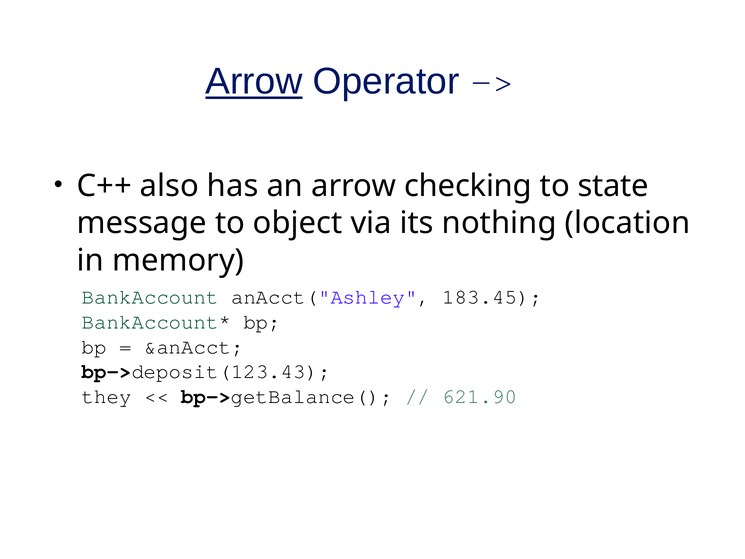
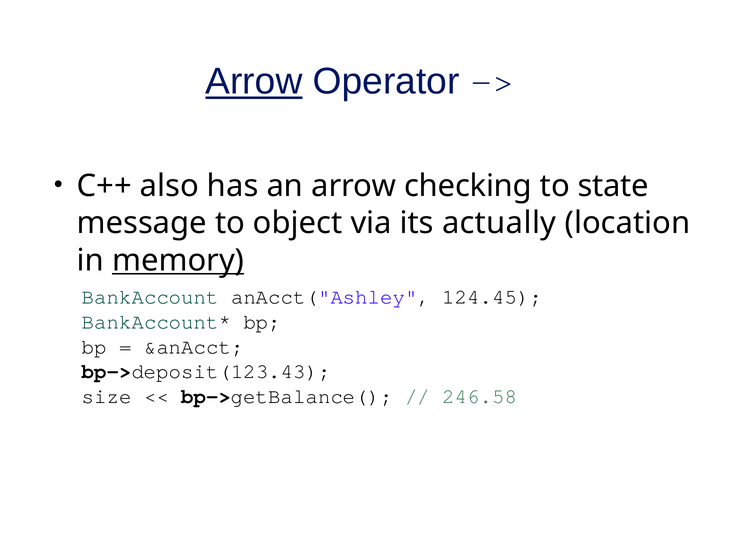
nothing: nothing -> actually
memory underline: none -> present
183.45: 183.45 -> 124.45
they: they -> size
621.90: 621.90 -> 246.58
